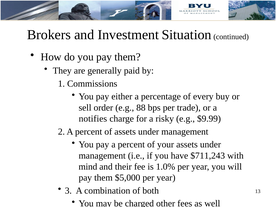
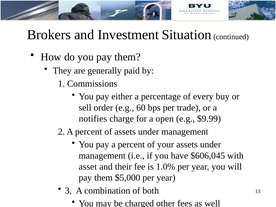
88: 88 -> 60
risky: risky -> open
$711,243: $711,243 -> $606,045
mind: mind -> asset
